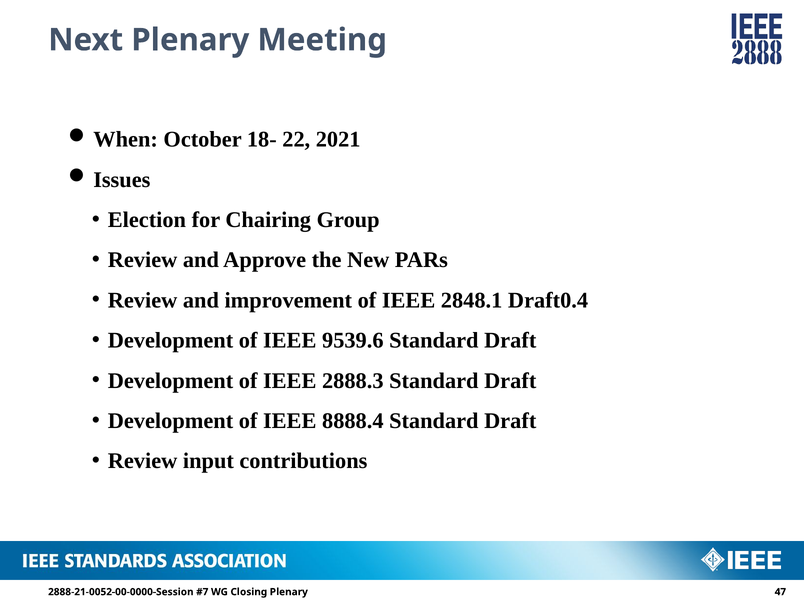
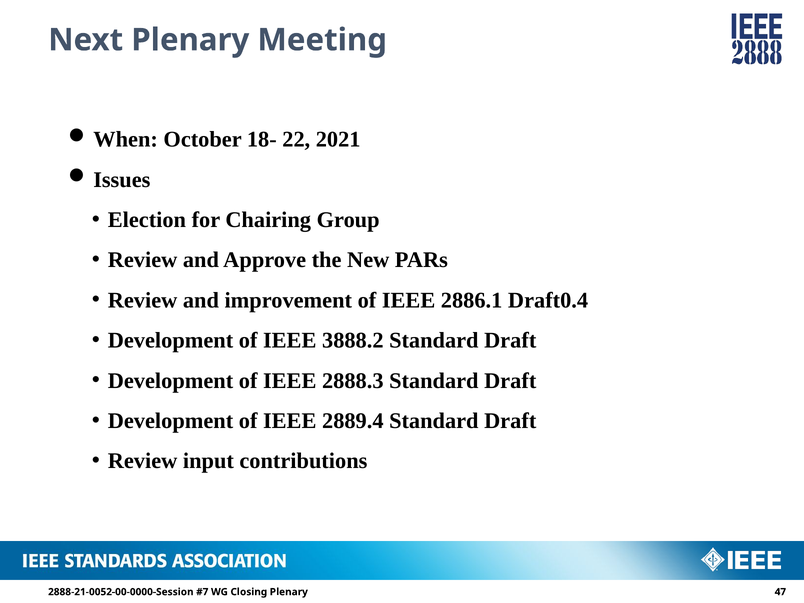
2848.1: 2848.1 -> 2886.1
9539.6: 9539.6 -> 3888.2
8888.4: 8888.4 -> 2889.4
